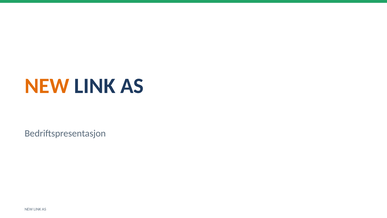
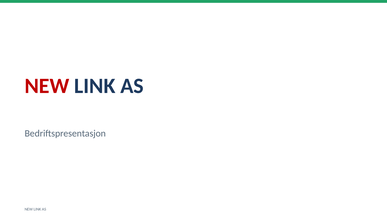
NEW at (47, 86) colour: orange -> red
